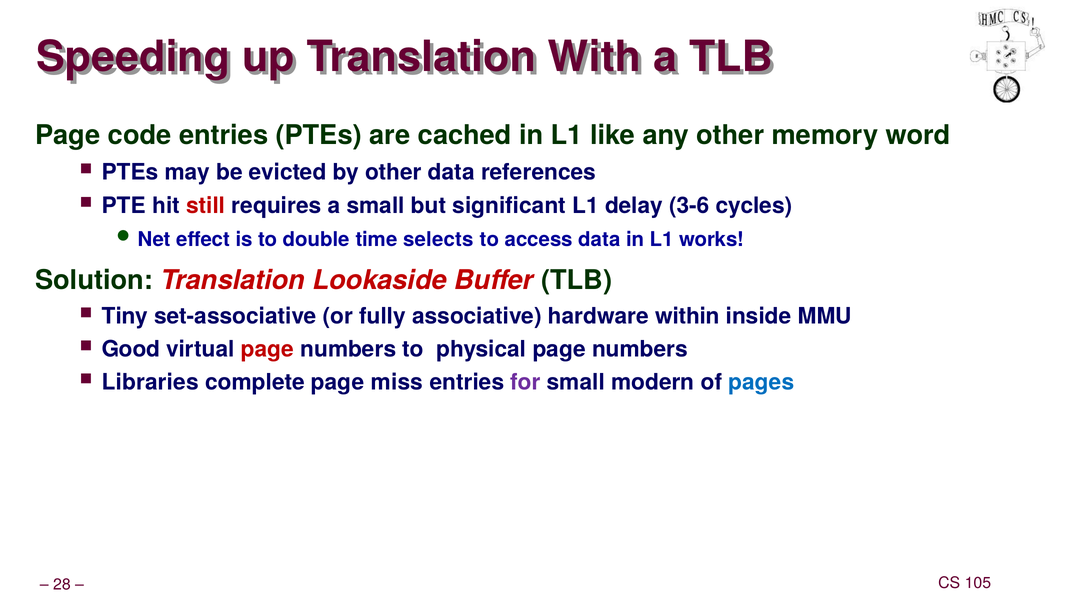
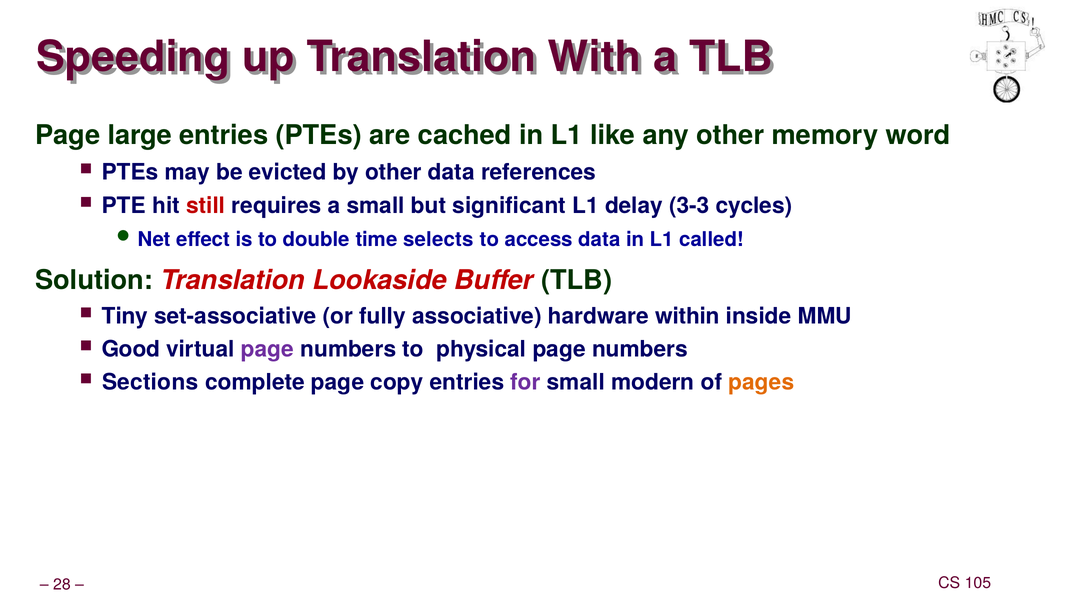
code: code -> large
3-6: 3-6 -> 3-3
works: works -> called
page at (267, 349) colour: red -> purple
Libraries: Libraries -> Sections
miss: miss -> copy
pages colour: blue -> orange
